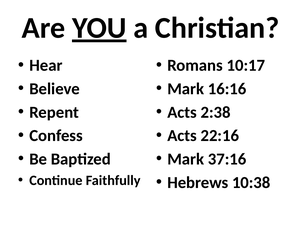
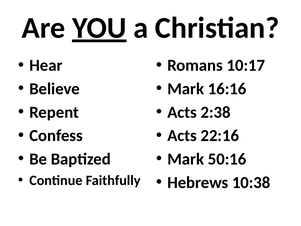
37:16: 37:16 -> 50:16
